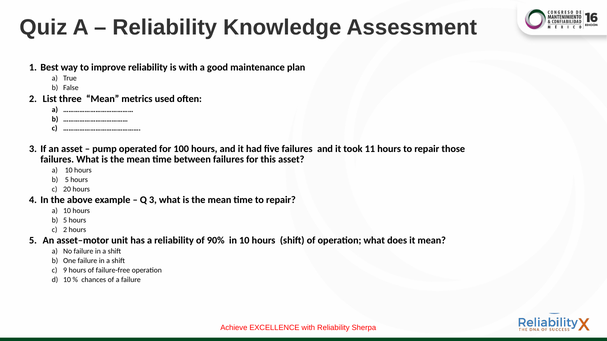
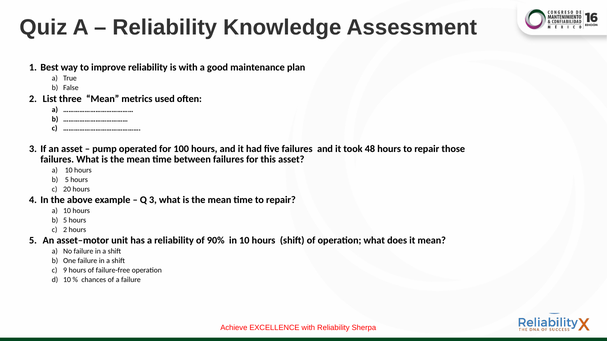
11: 11 -> 48
